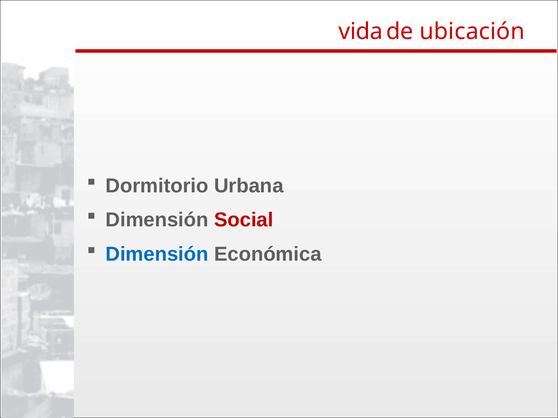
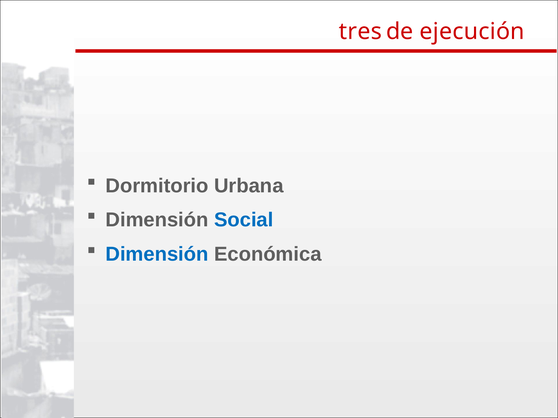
vida: vida -> tres
ubicación: ubicación -> ejecución
Social colour: red -> blue
